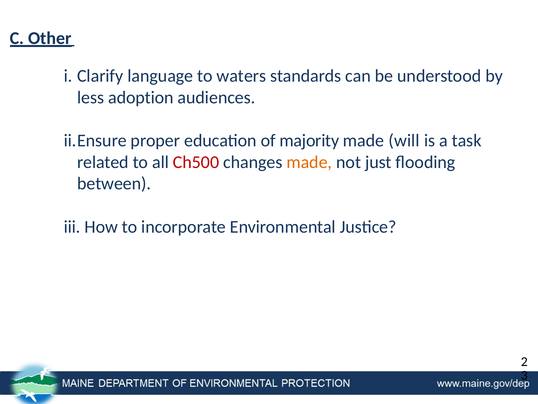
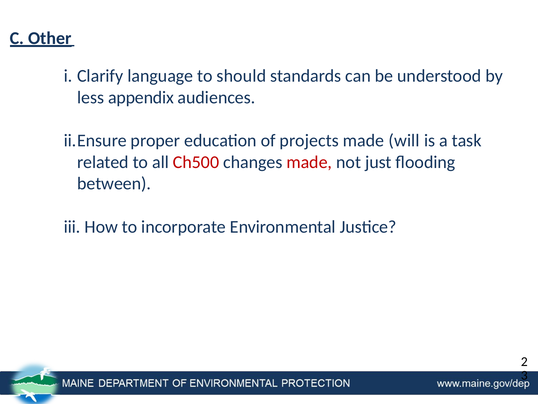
waters: waters -> should
adoption: adoption -> appendix
majority: majority -> projects
made at (309, 162) colour: orange -> red
